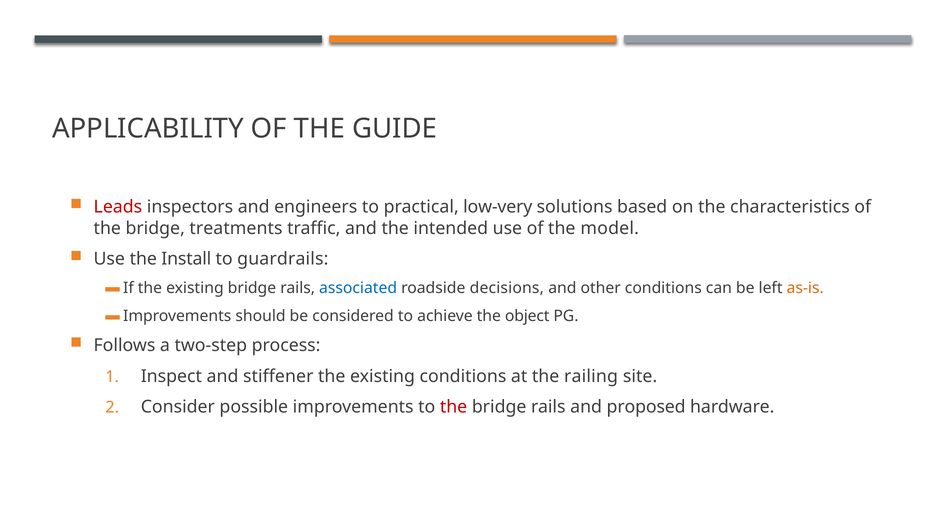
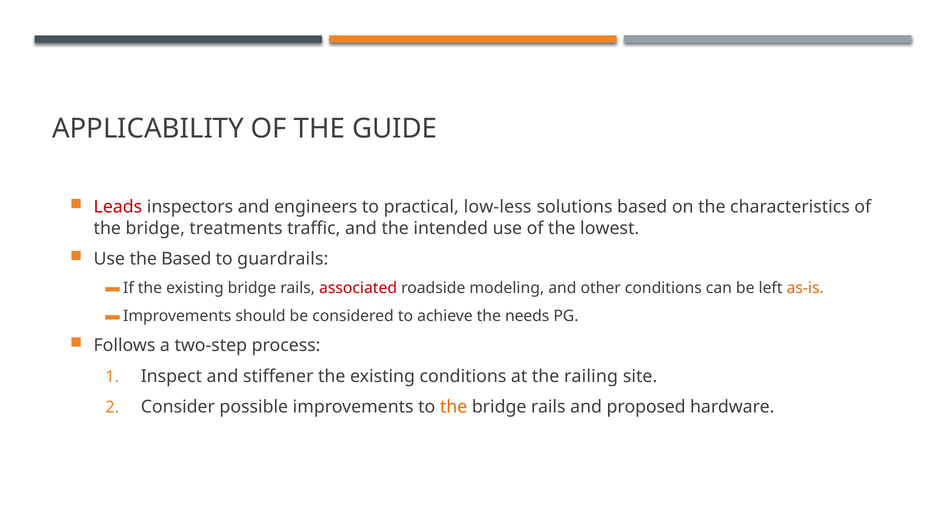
low-very: low-very -> low-less
model: model -> lowest
the Install: Install -> Based
associated colour: blue -> red
decisions: decisions -> modeling
object: object -> needs
the at (454, 407) colour: red -> orange
